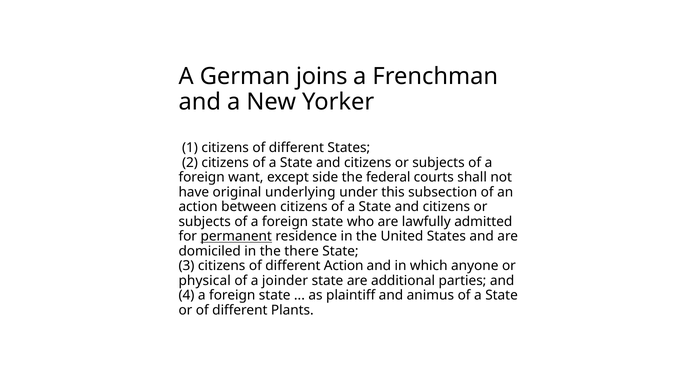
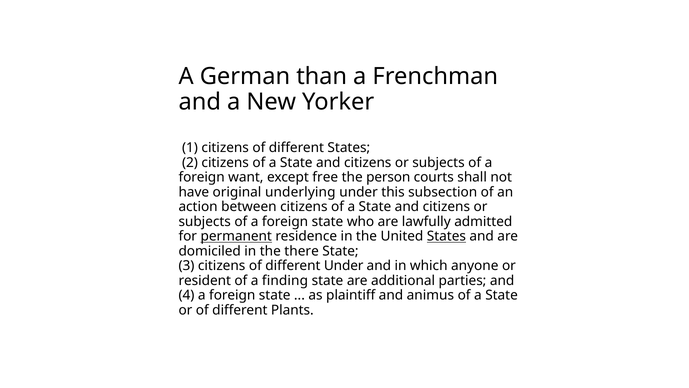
joins: joins -> than
side: side -> free
federal: federal -> person
States at (446, 236) underline: none -> present
different Action: Action -> Under
physical: physical -> resident
joinder: joinder -> finding
